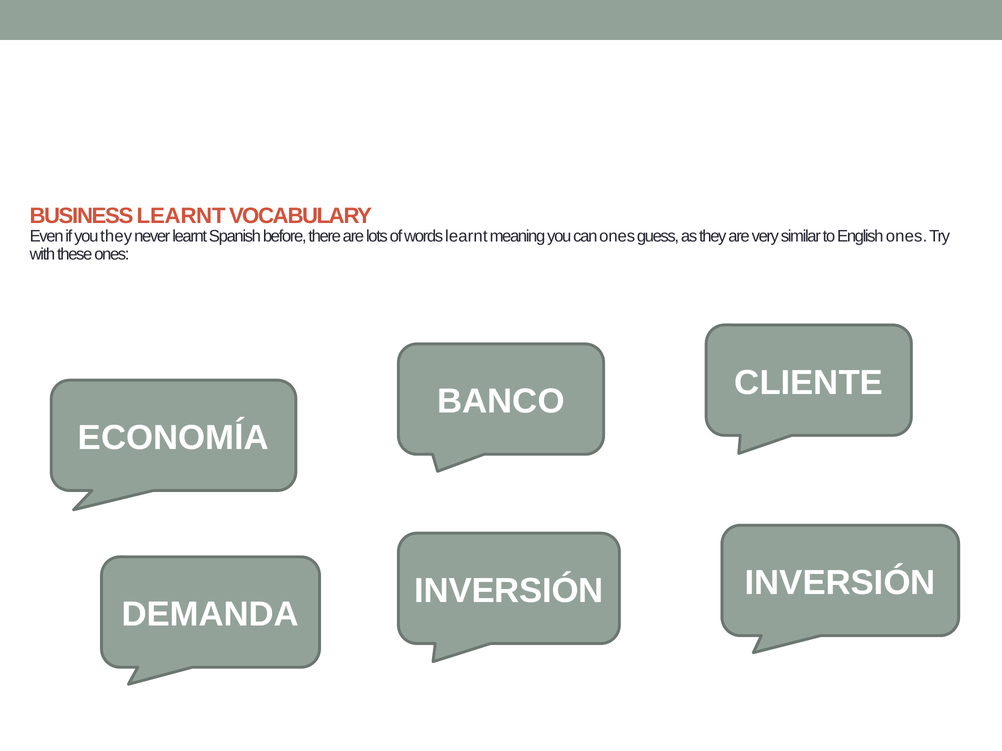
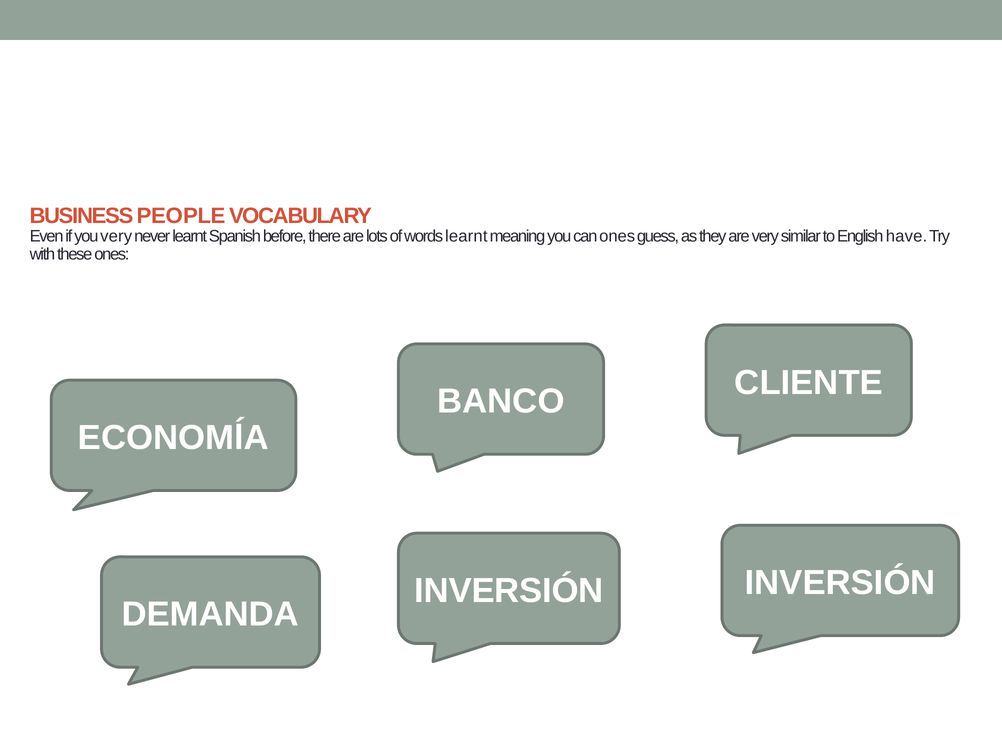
BUSINESS LEARNT: LEARNT -> PEOPLE
you they: they -> very
English ones: ones -> have
